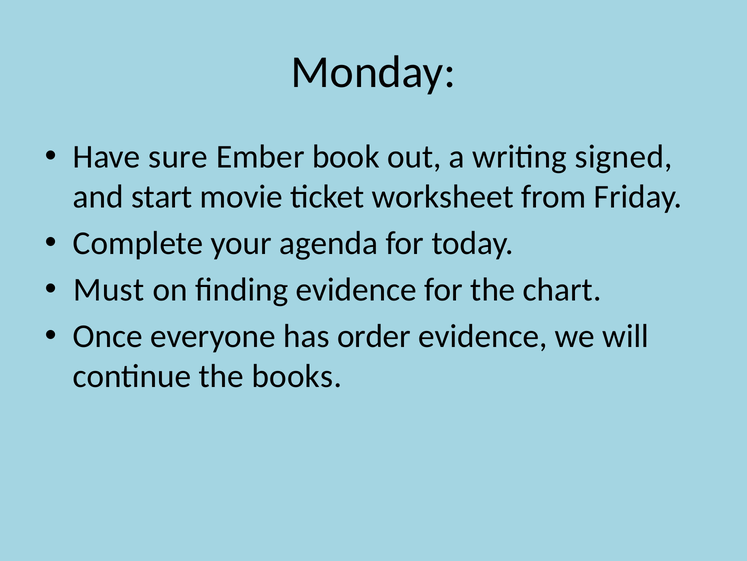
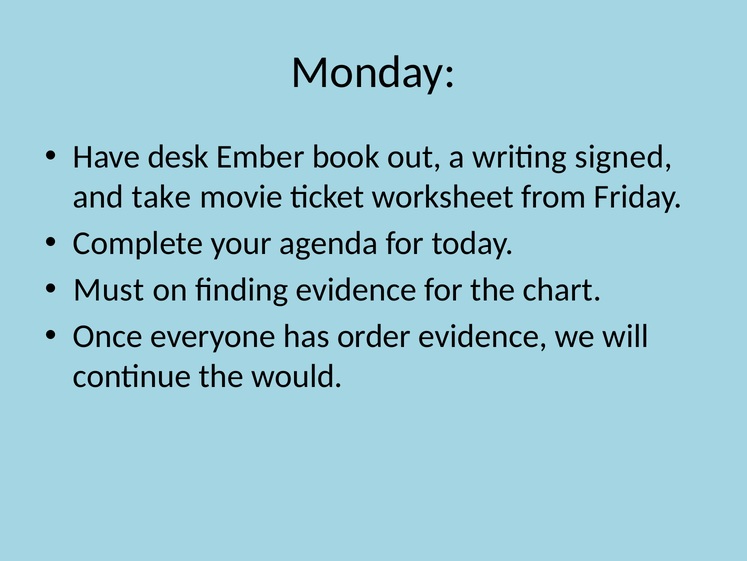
sure: sure -> desk
start: start -> take
books: books -> would
